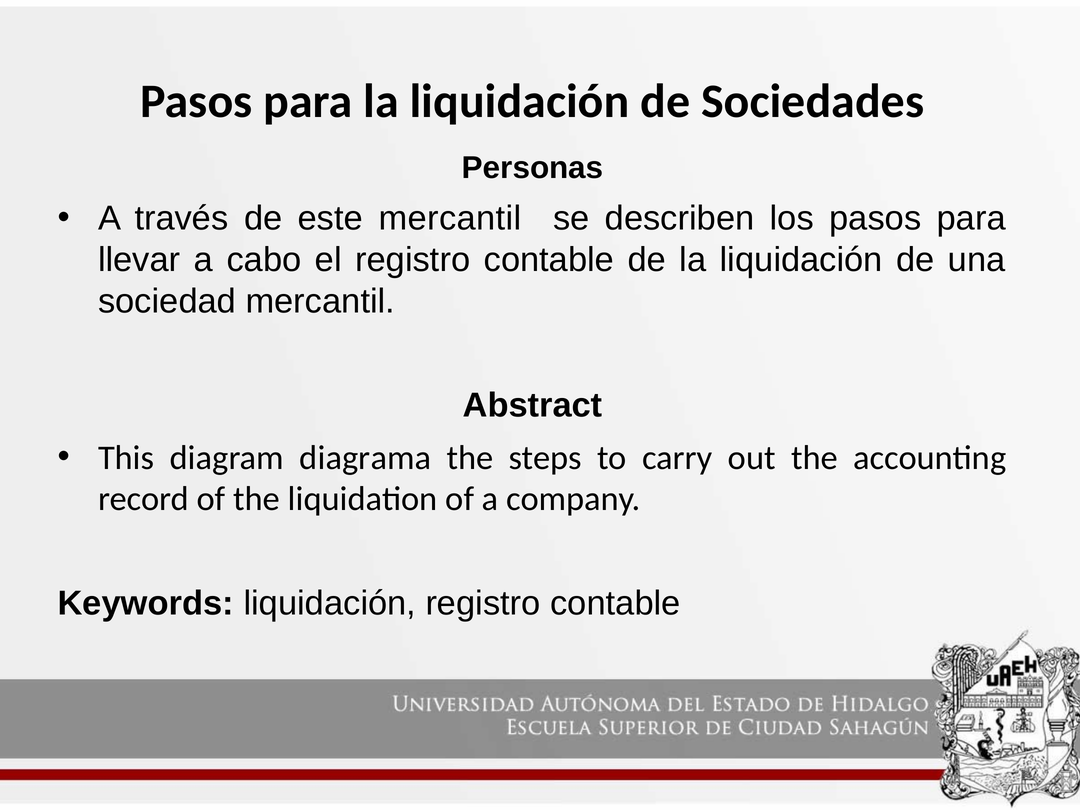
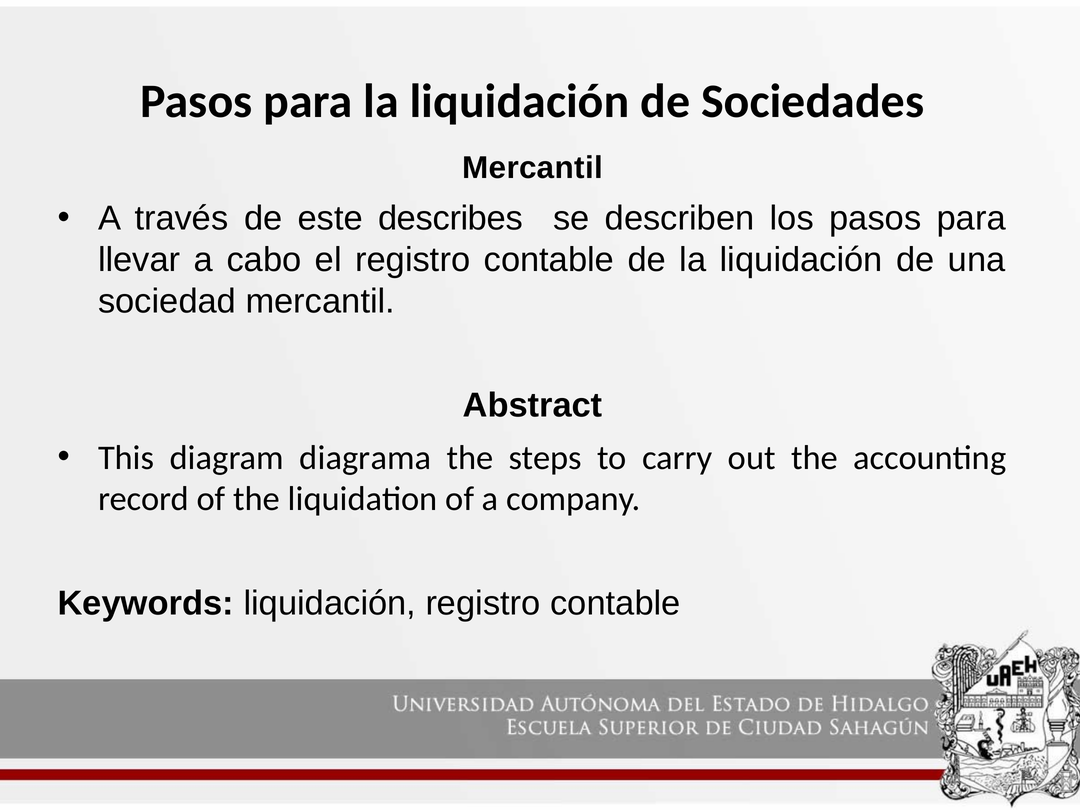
Personas at (533, 168): Personas -> Mercantil
este mercantil: mercantil -> describes
